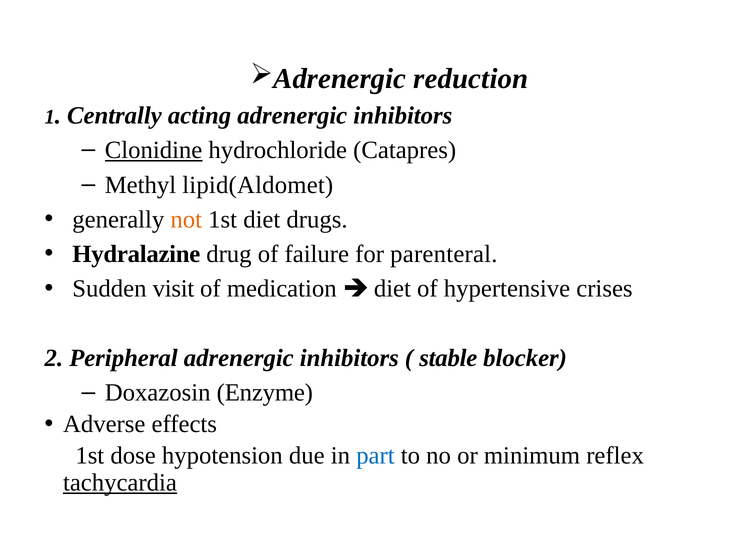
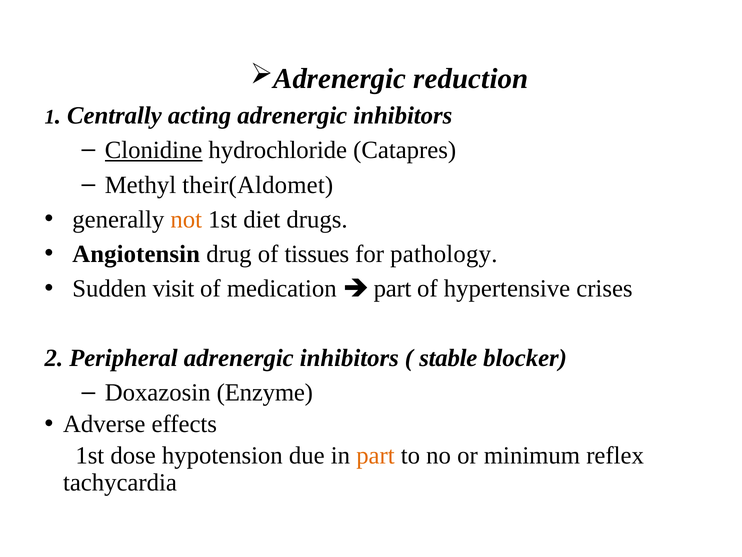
lipid(Aldomet: lipid(Aldomet -> their(Aldomet
Hydralazine: Hydralazine -> Angiotensin
failure: failure -> tissues
parenteral: parenteral -> pathology
diet at (392, 289): diet -> part
part at (375, 455) colour: blue -> orange
tachycardia underline: present -> none
